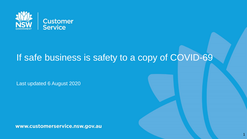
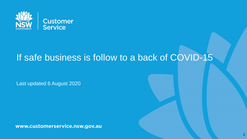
safety: safety -> follow
copy: copy -> back
COVID-69: COVID-69 -> COVID-15
